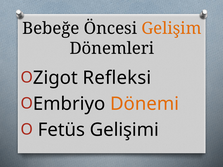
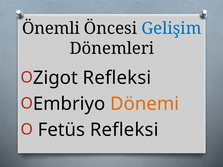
Bebeğe: Bebeğe -> Önemli
Gelişim colour: orange -> blue
Fetüs Gelişimi: Gelişimi -> Refleksi
